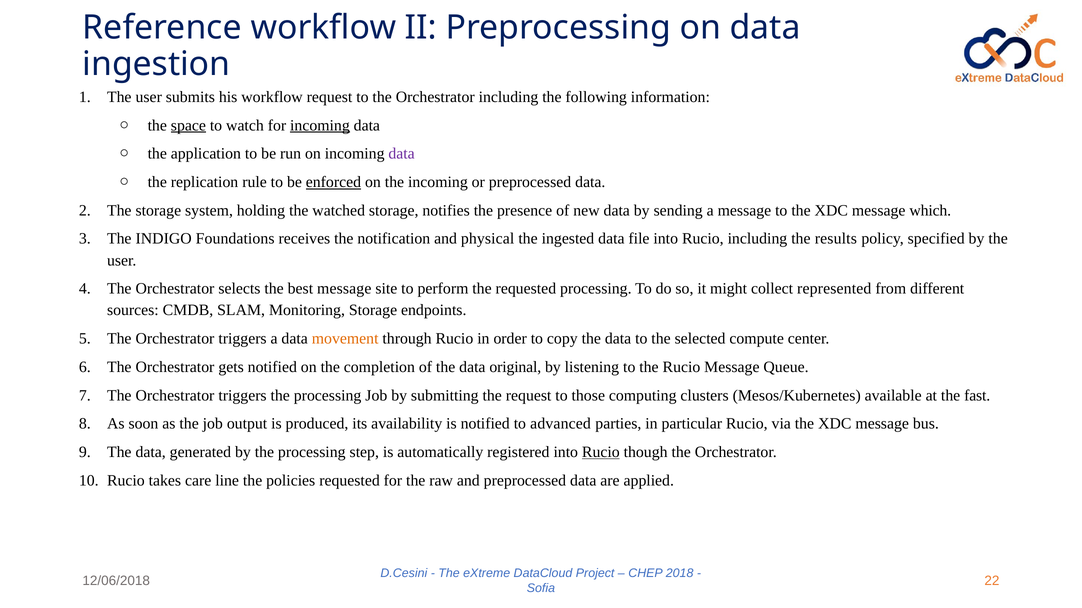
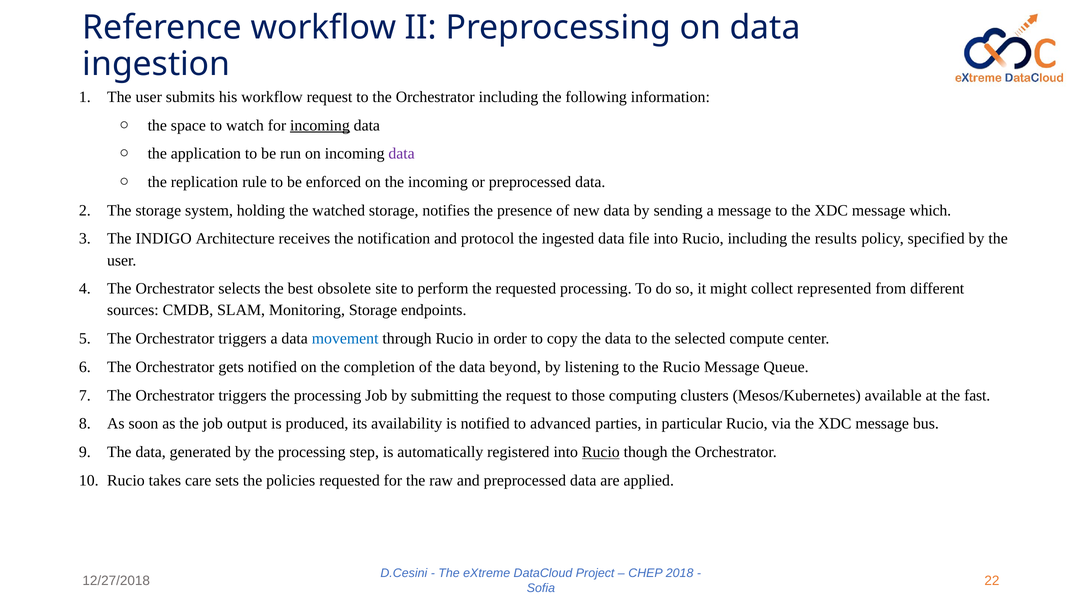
space underline: present -> none
enforced underline: present -> none
Foundations: Foundations -> Architecture
physical: physical -> protocol
best message: message -> obsolete
movement colour: orange -> blue
original: original -> beyond
line: line -> sets
12/06/2018: 12/06/2018 -> 12/27/2018
